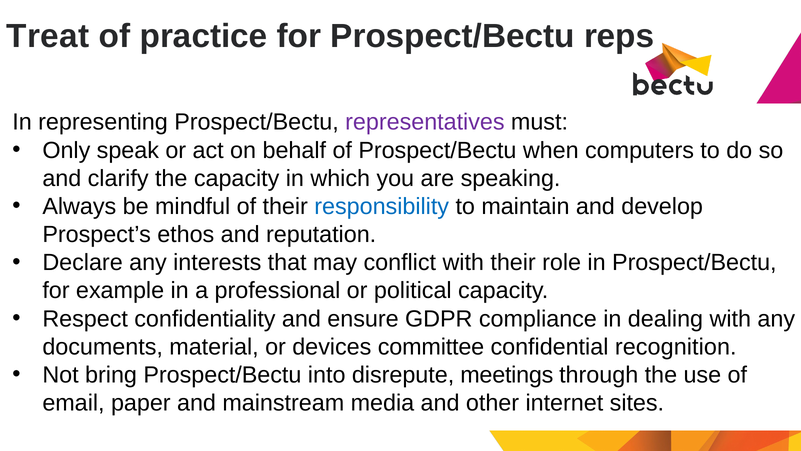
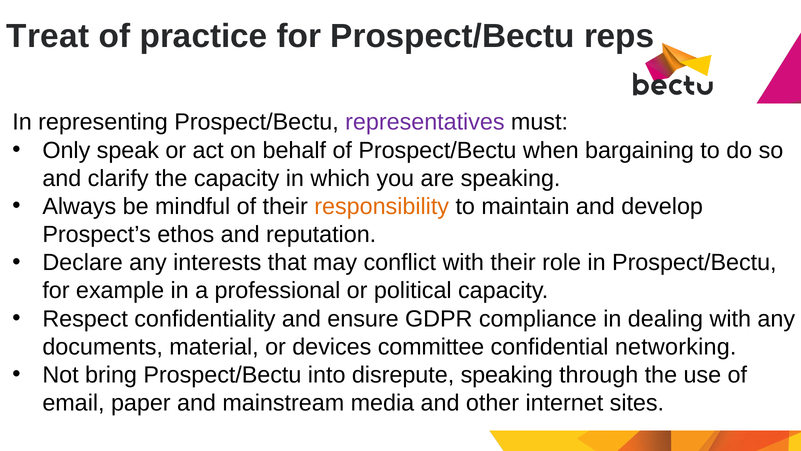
computers: computers -> bargaining
responsibility colour: blue -> orange
recognition: recognition -> networking
disrepute meetings: meetings -> speaking
